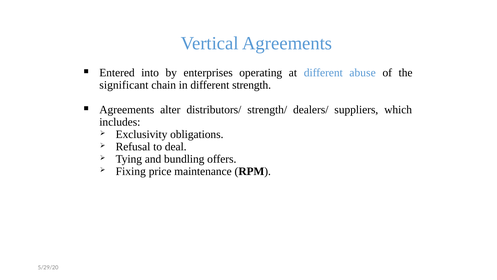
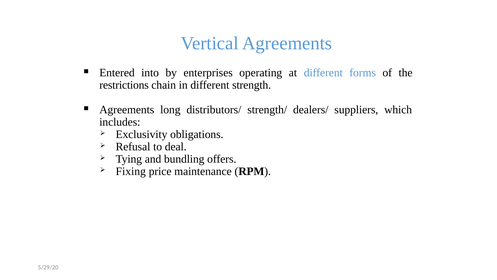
abuse: abuse -> forms
significant: significant -> restrictions
alter: alter -> long
